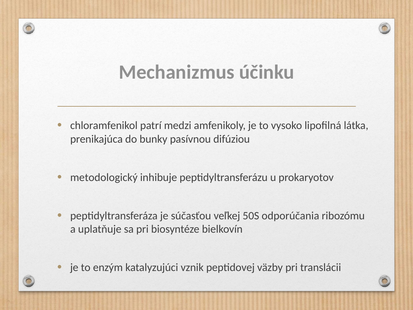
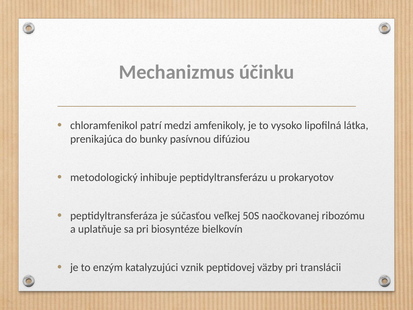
odporúčania: odporúčania -> naočkovanej
